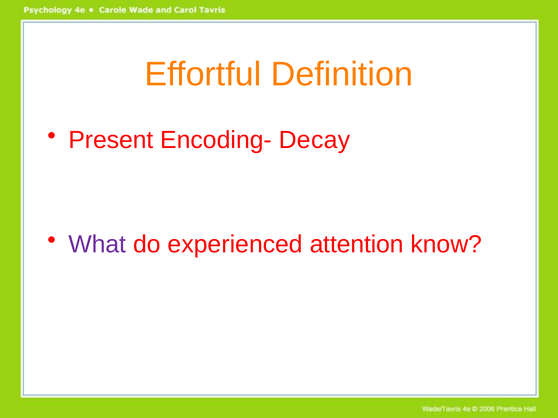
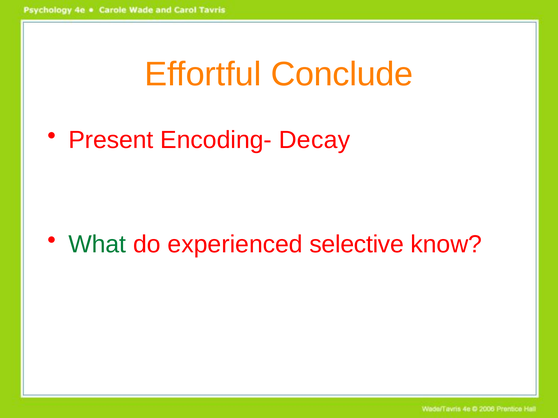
Definition: Definition -> Conclude
What colour: purple -> green
attention: attention -> selective
